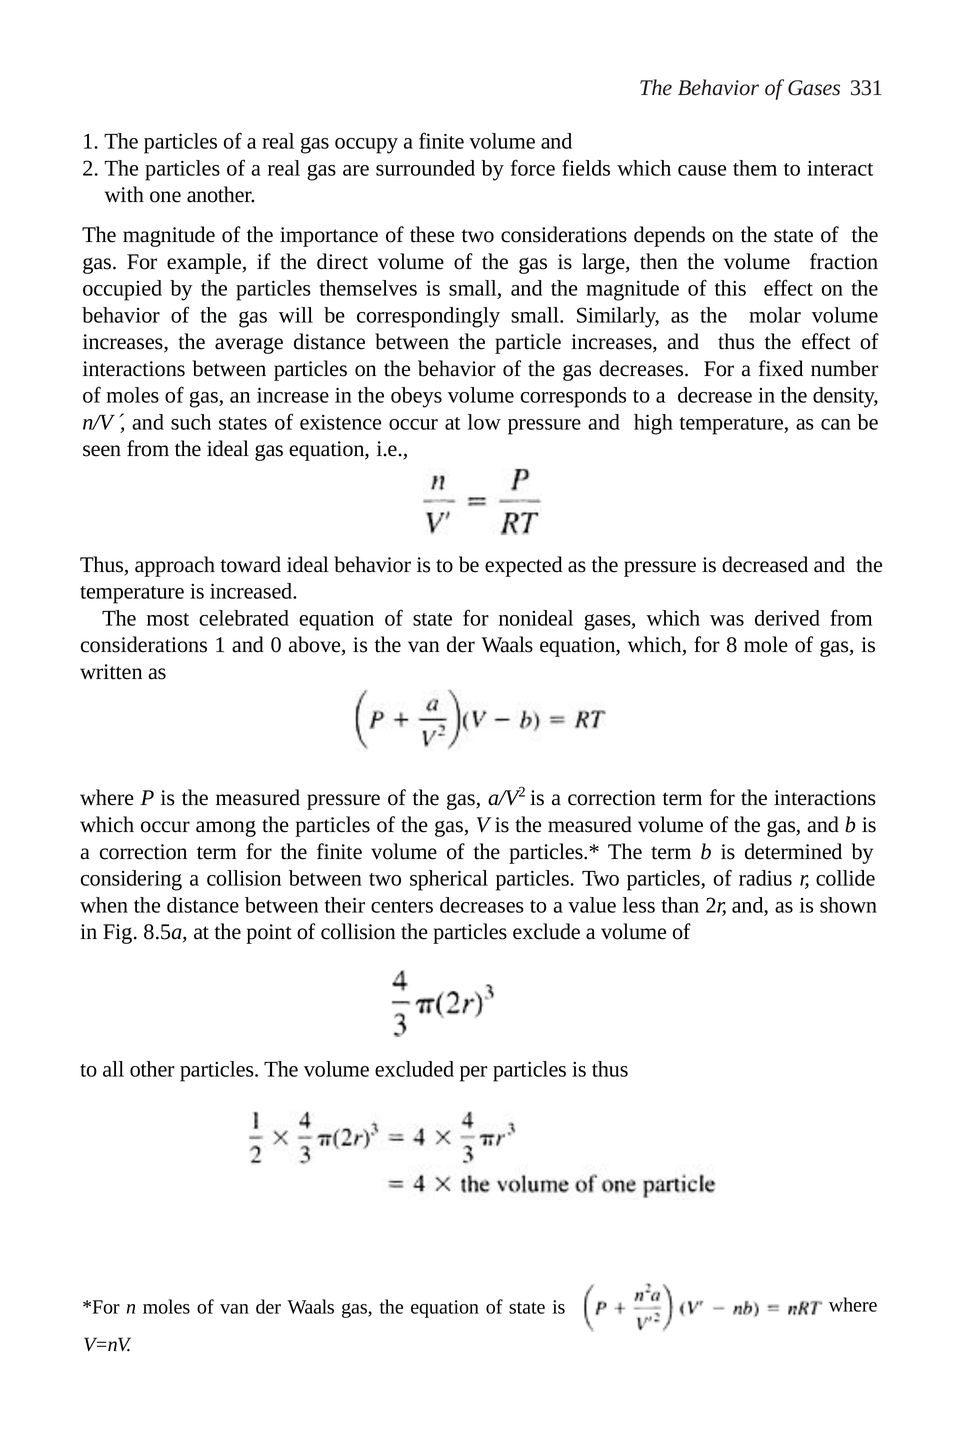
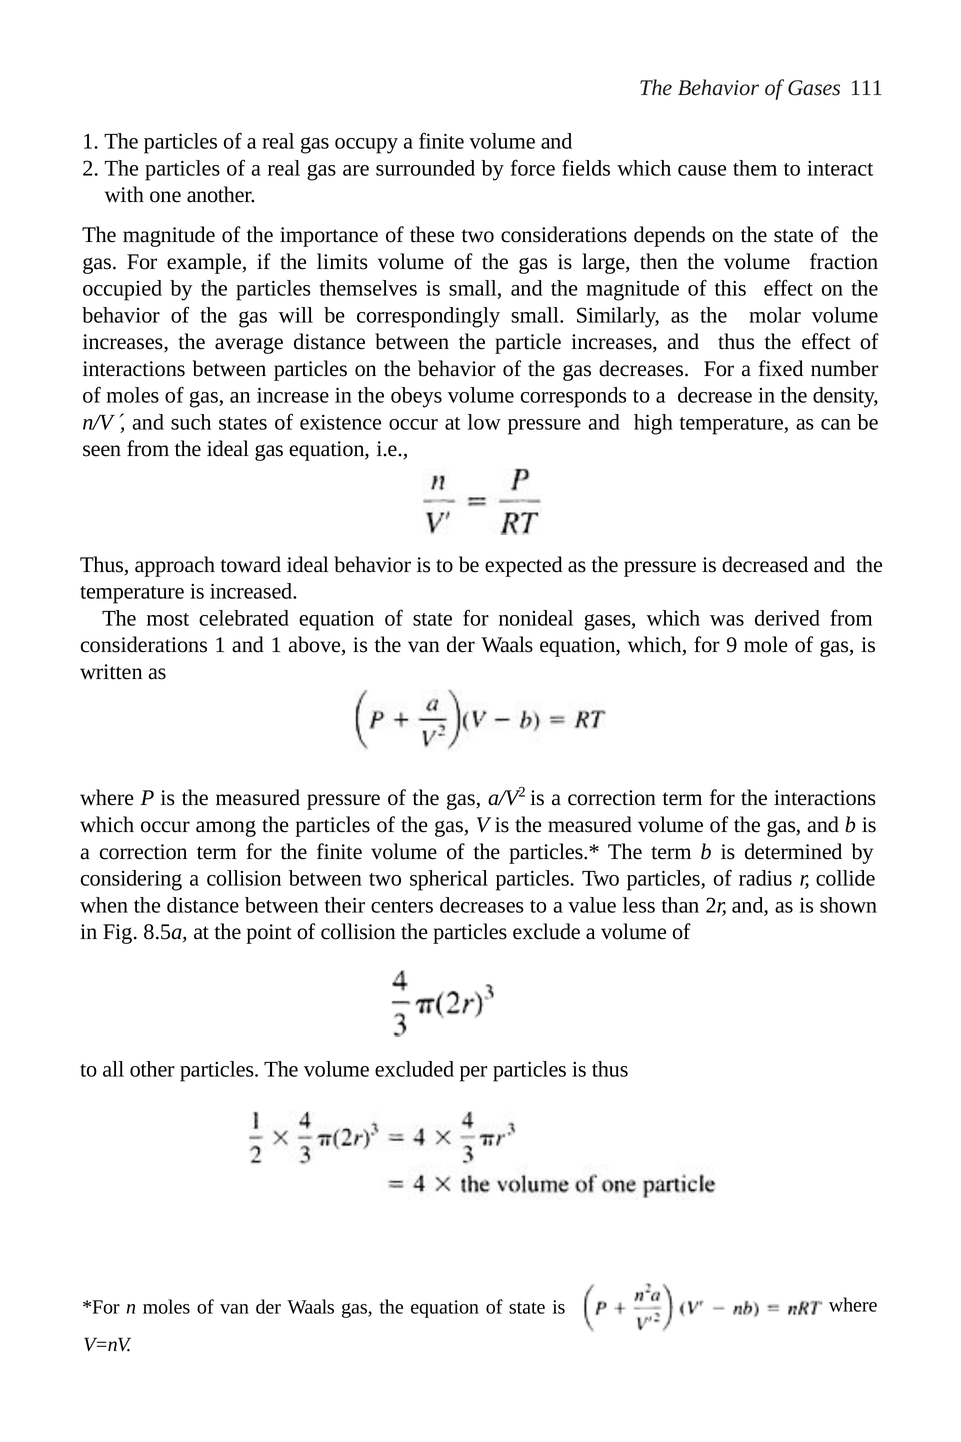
331: 331 -> 111
direct: direct -> limits
and 0: 0 -> 1
8: 8 -> 9
